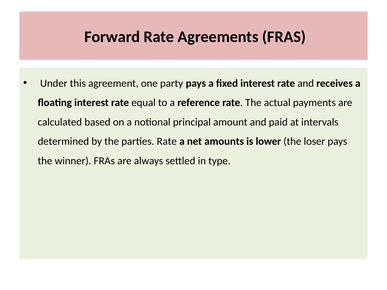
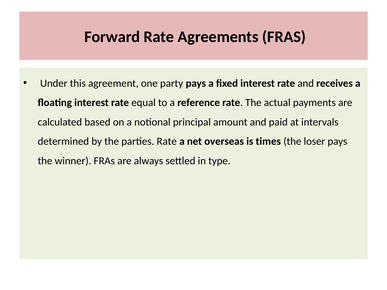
amounts: amounts -> overseas
lower: lower -> times
